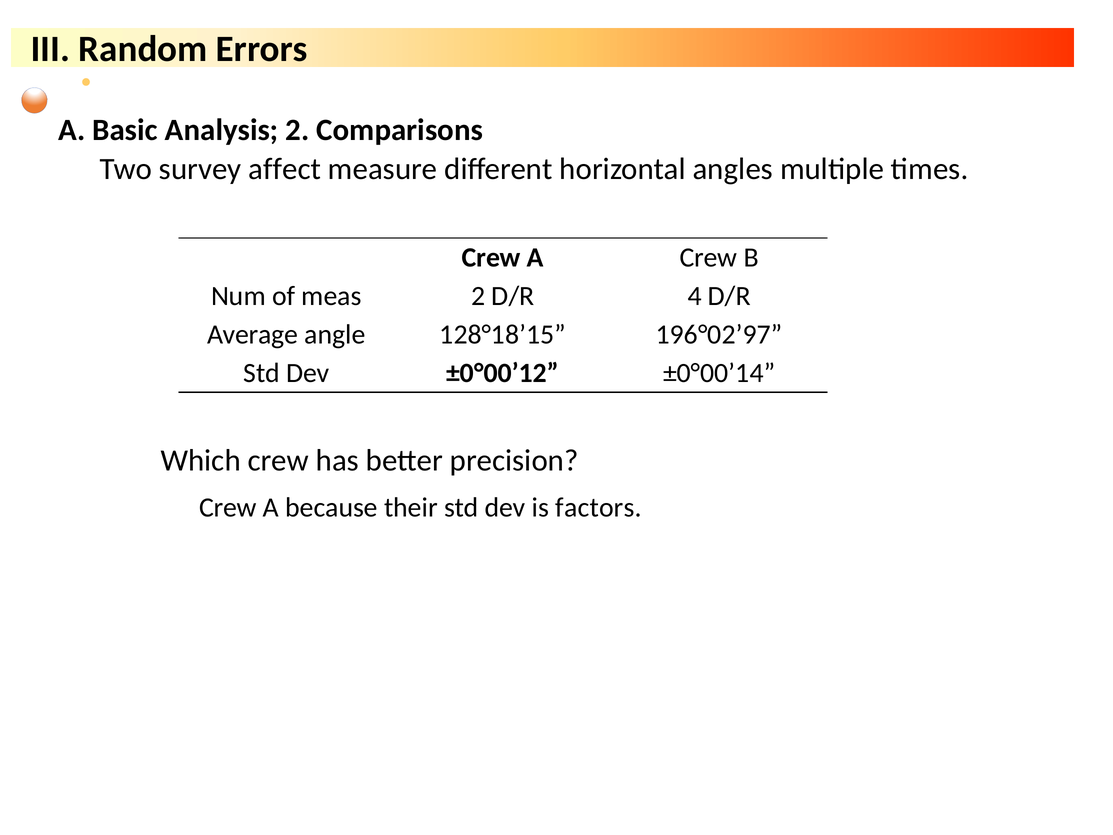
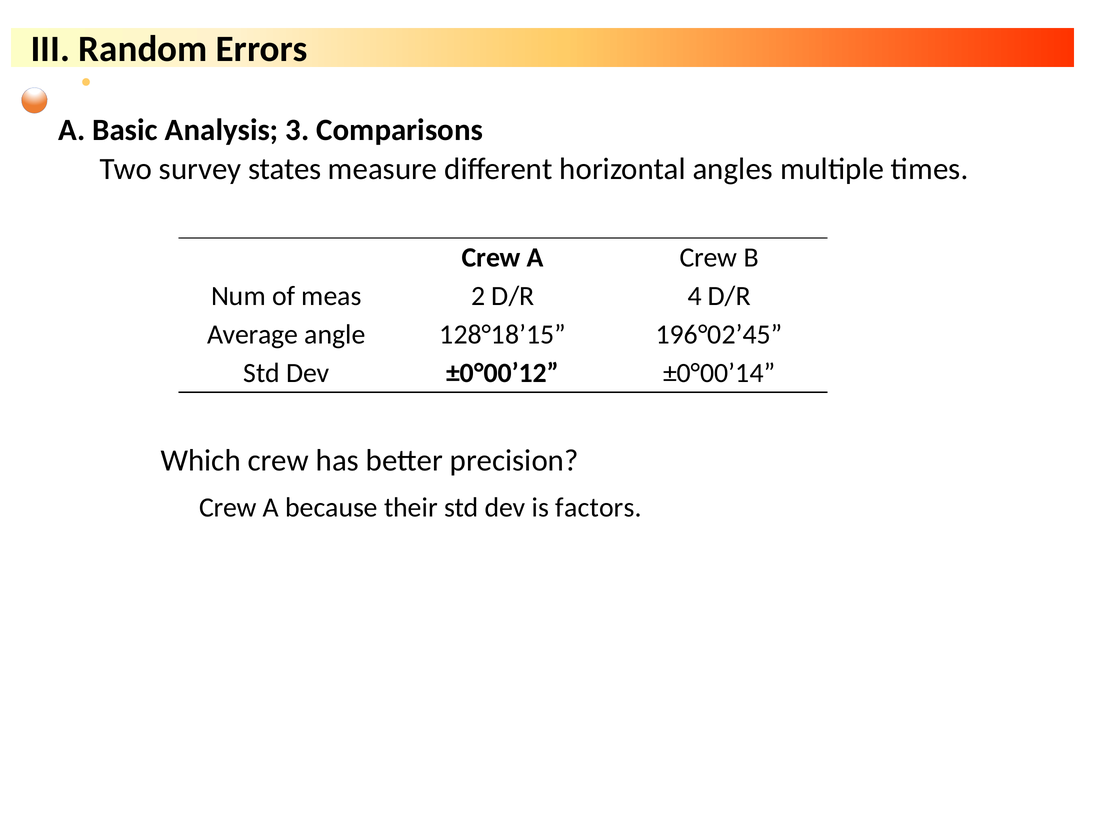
Analysis 2: 2 -> 3
affect: affect -> states
196°02’97: 196°02’97 -> 196°02’45
